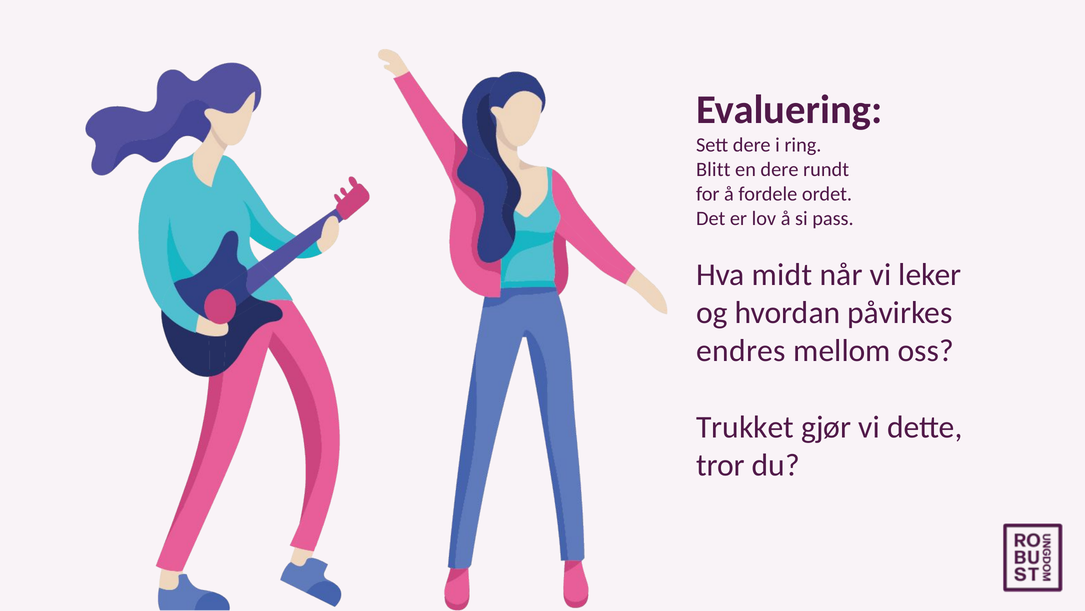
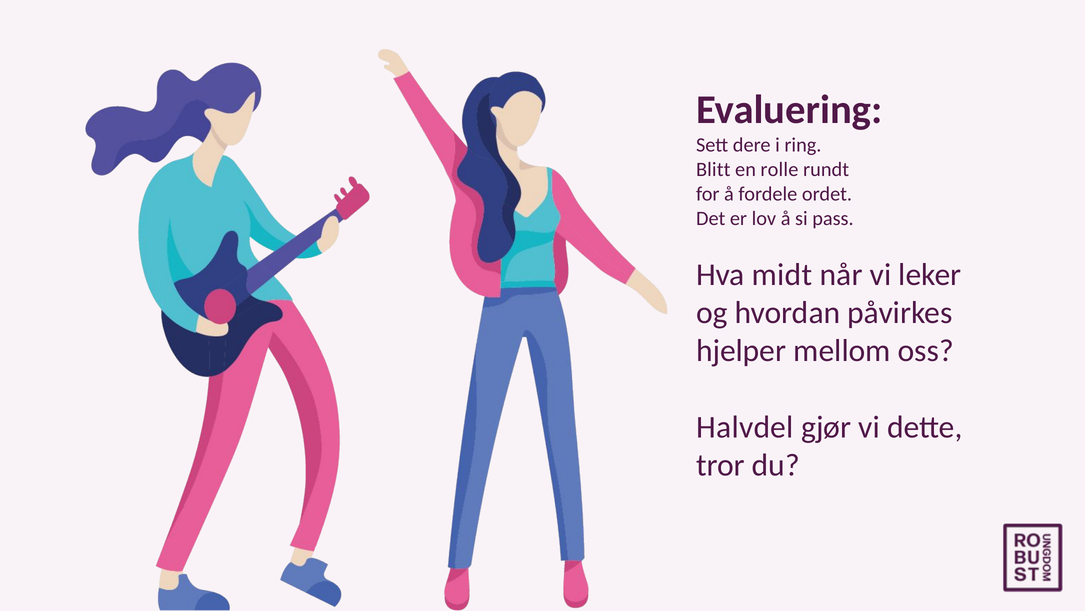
en dere: dere -> rolle
endres: endres -> hjelper
Trukket: Trukket -> Halvdel
